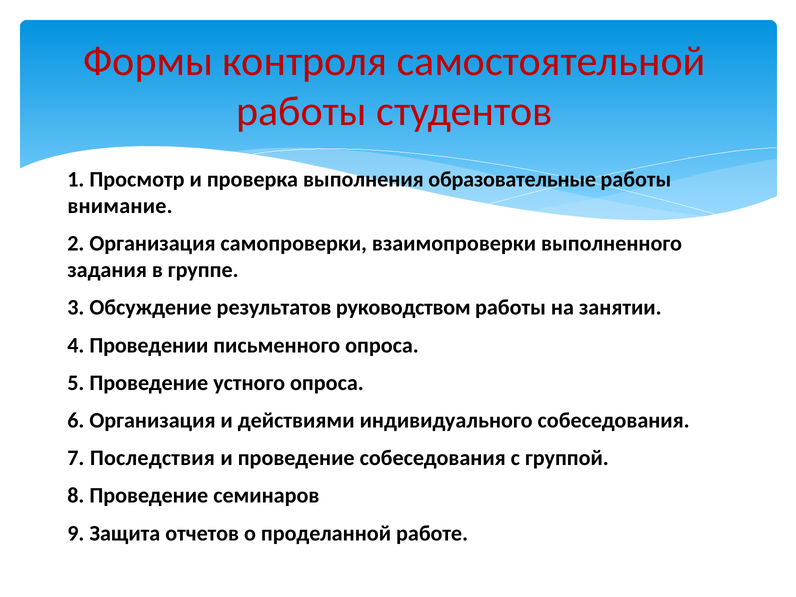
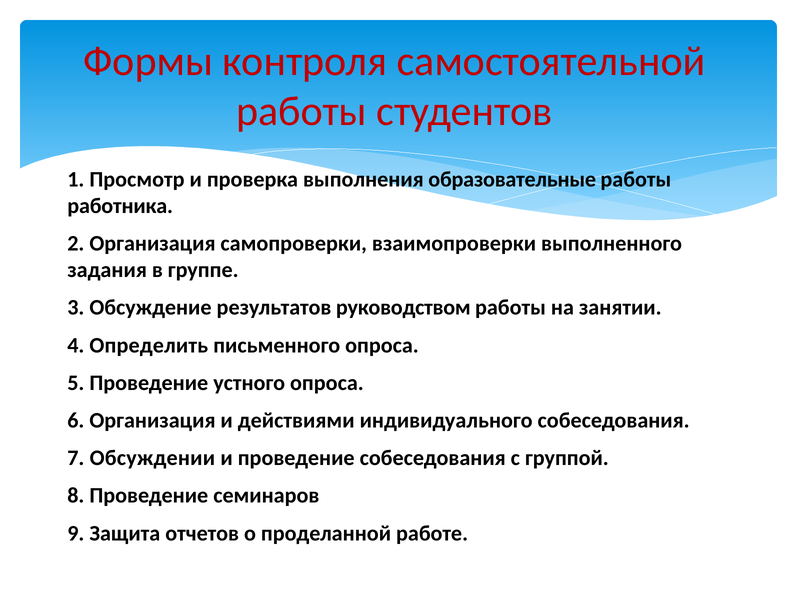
внимание: внимание -> работника
Проведении: Проведении -> Определить
Последствия: Последствия -> Обсуждении
